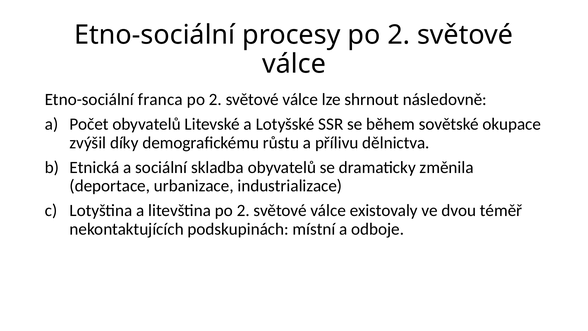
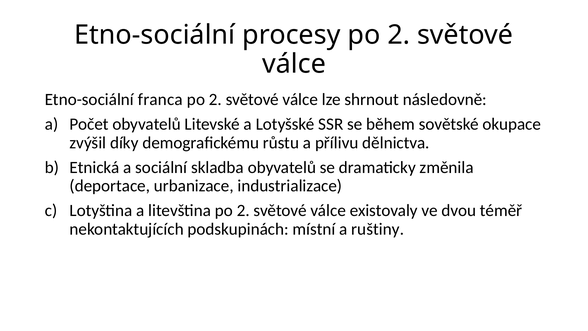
odboje: odboje -> ruštiny
